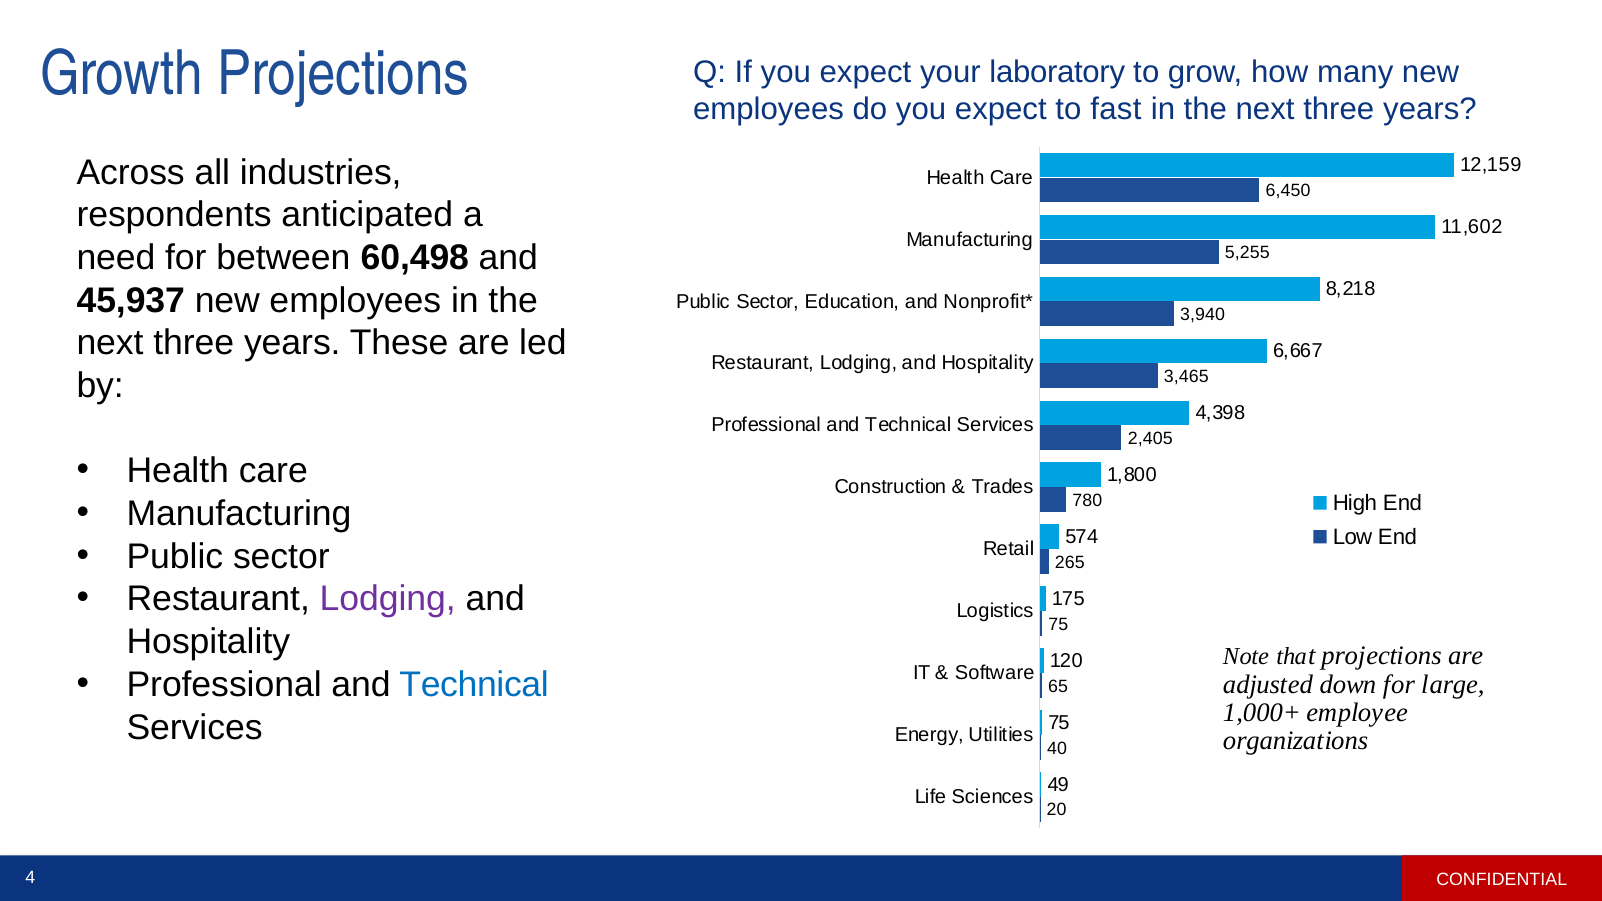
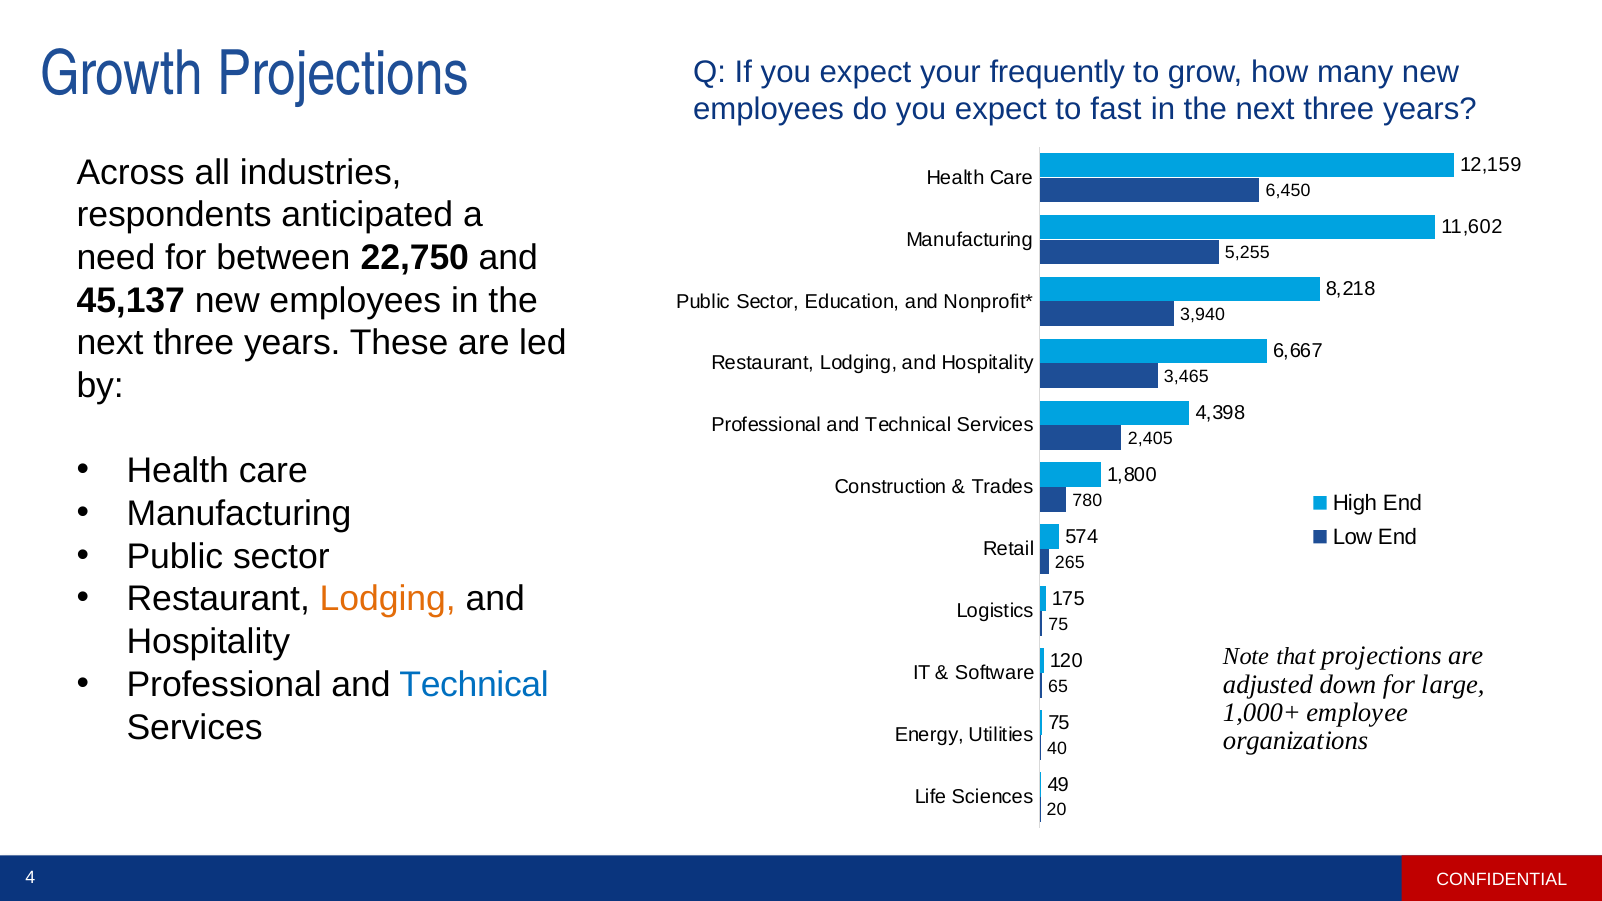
laboratory: laboratory -> frequently
60,498: 60,498 -> 22,750
45,937: 45,937 -> 45,137
Lodging at (388, 599) colour: purple -> orange
